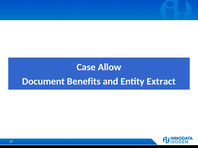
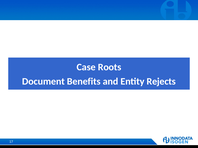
Allow: Allow -> Roots
Extract: Extract -> Rejects
